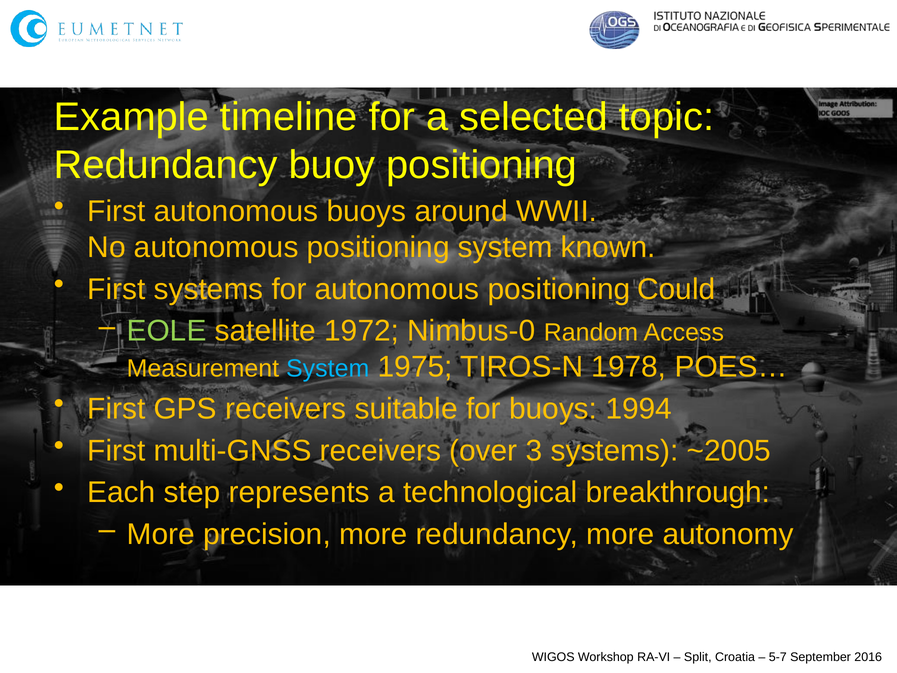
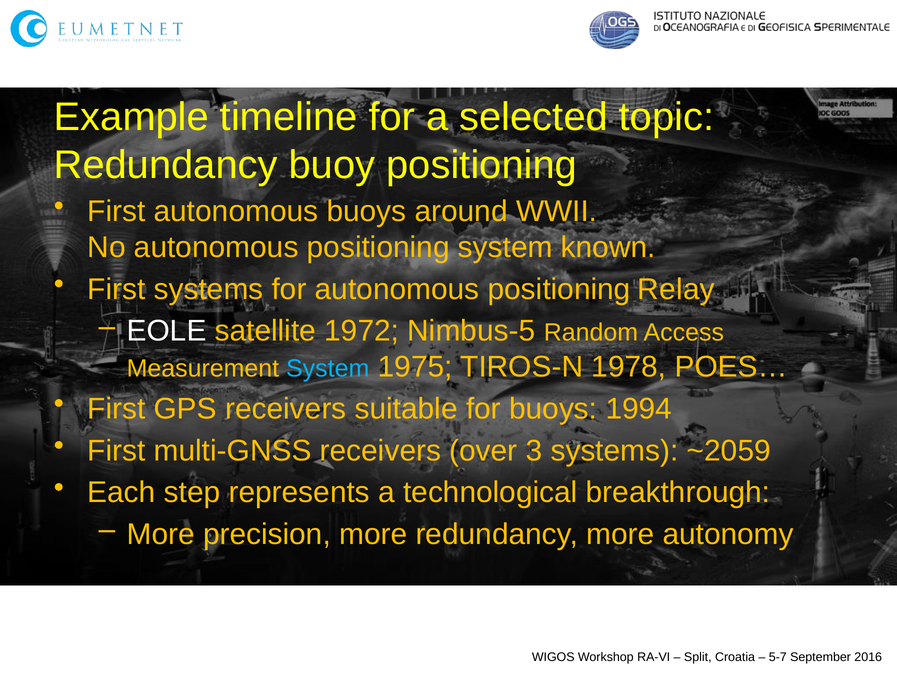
Could: Could -> Relay
EOLE colour: light green -> white
Nimbus-0: Nimbus-0 -> Nimbus-5
~2005: ~2005 -> ~2059
